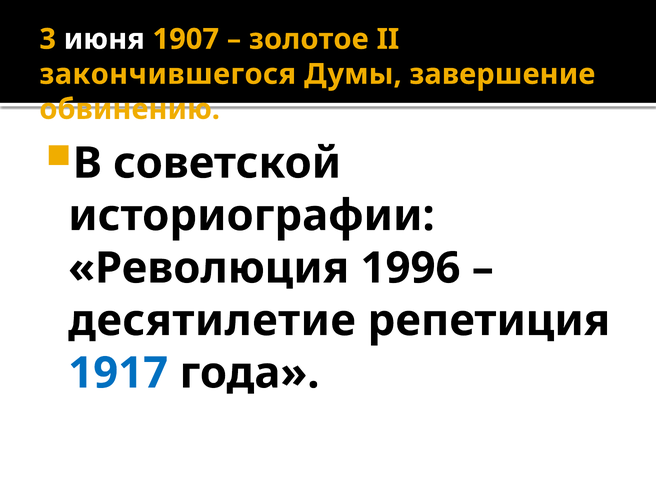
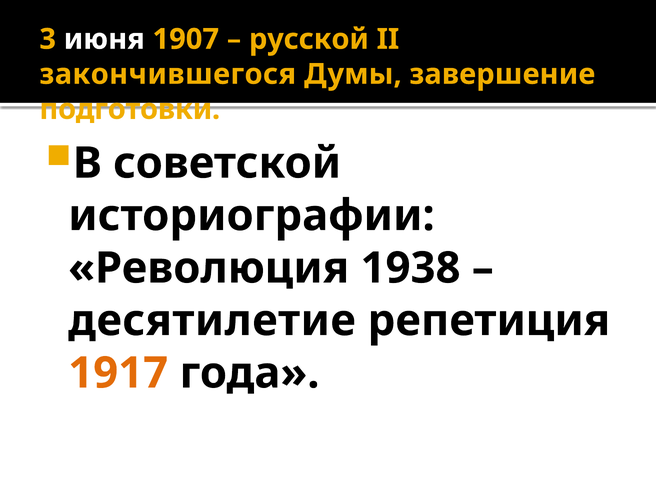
золотое: золотое -> русской
обвинению: обвинению -> подготовки
1996: 1996 -> 1938
1917 colour: blue -> orange
